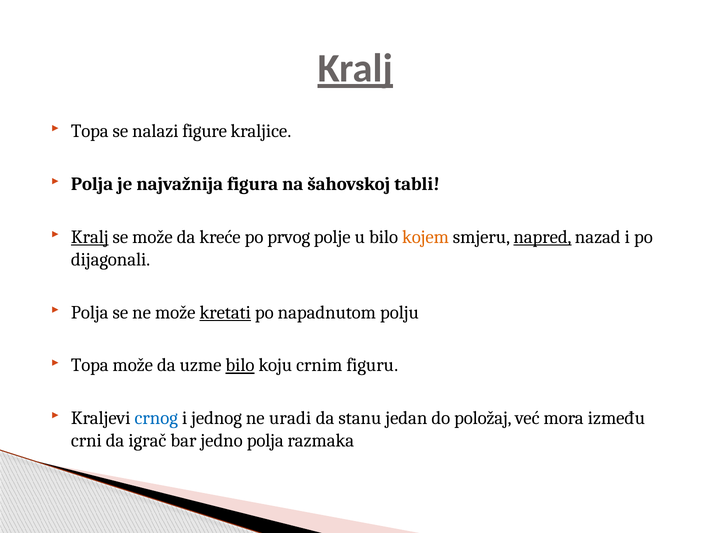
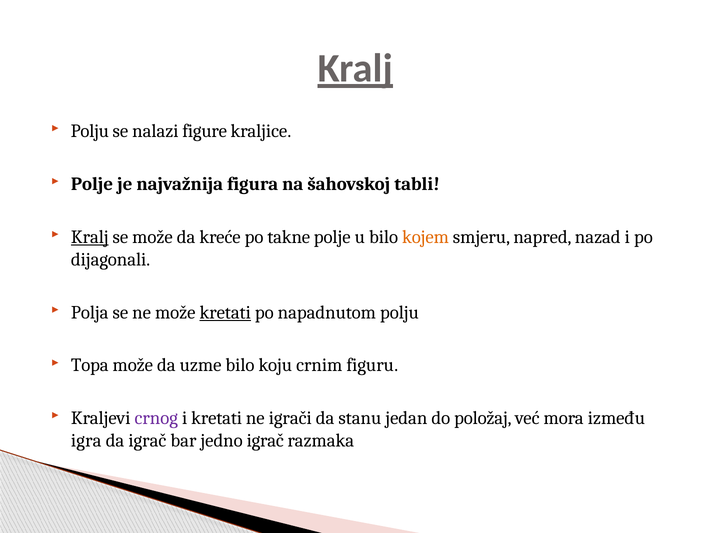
Topa at (90, 131): Topa -> Polju
Polja at (92, 184): Polja -> Polje
prvog: prvog -> takne
napred underline: present -> none
bilo at (240, 365) underline: present -> none
crnog colour: blue -> purple
i jednog: jednog -> kretati
uradi: uradi -> igrači
crni: crni -> igra
jedno polja: polja -> igrač
